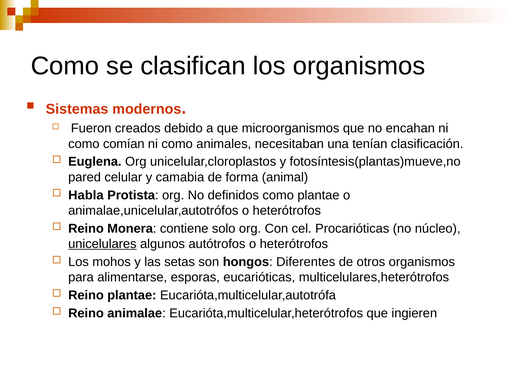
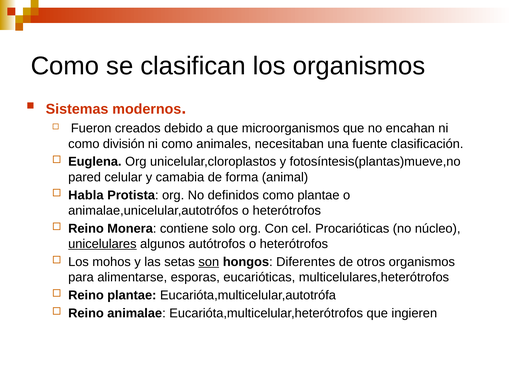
comían: comían -> división
tenían: tenían -> fuente
son underline: none -> present
